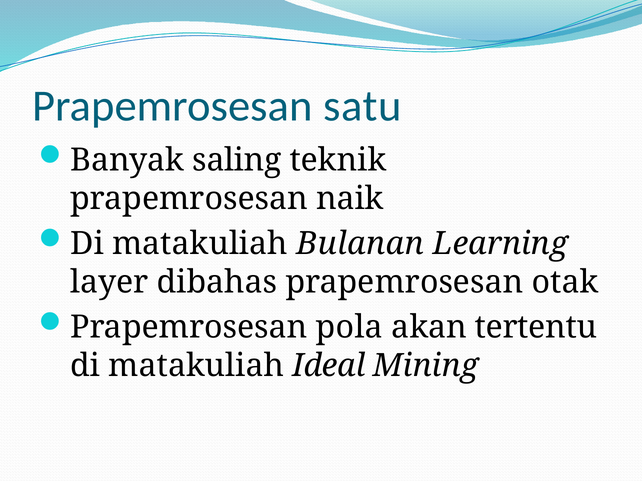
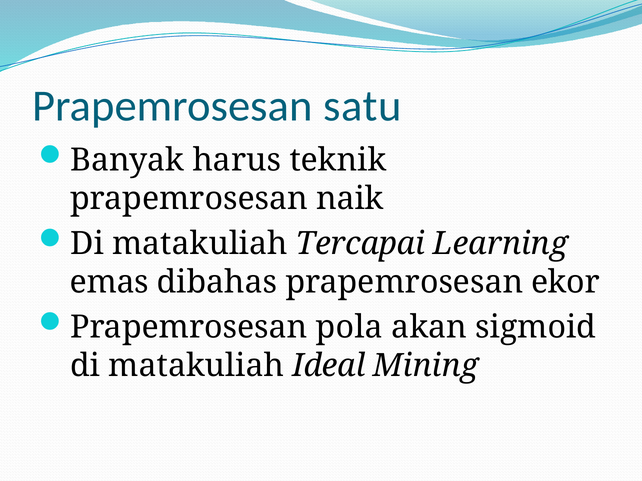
saling: saling -> harus
Bulanan: Bulanan -> Tercapai
layer: layer -> emas
otak: otak -> ekor
tertentu: tertentu -> sigmoid
